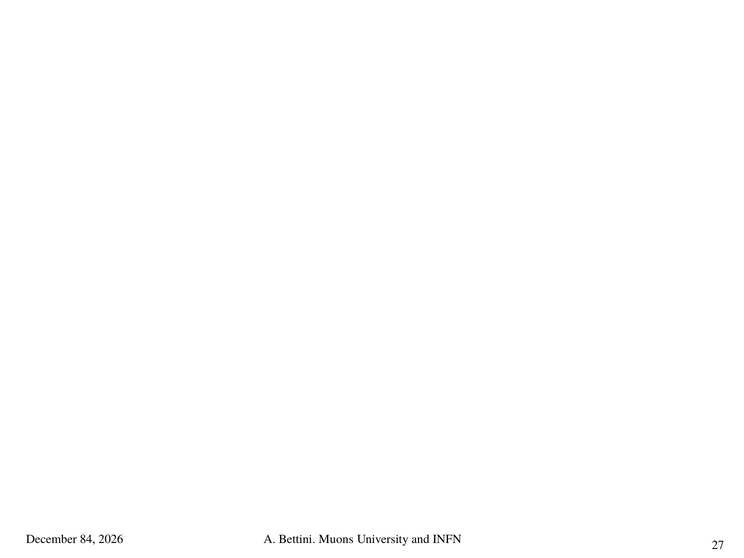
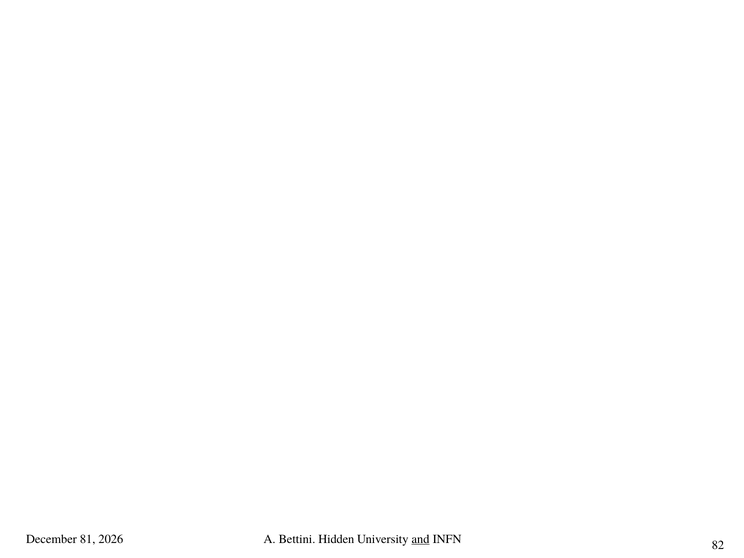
84: 84 -> 81
Muons: Muons -> Hidden
and underline: none -> present
27: 27 -> 82
